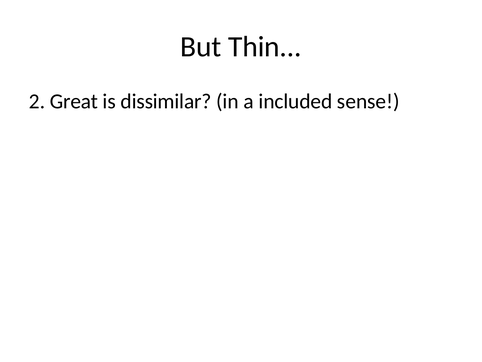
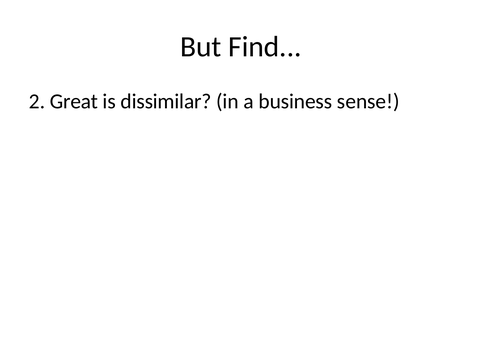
Thin: Thin -> Find
included: included -> business
